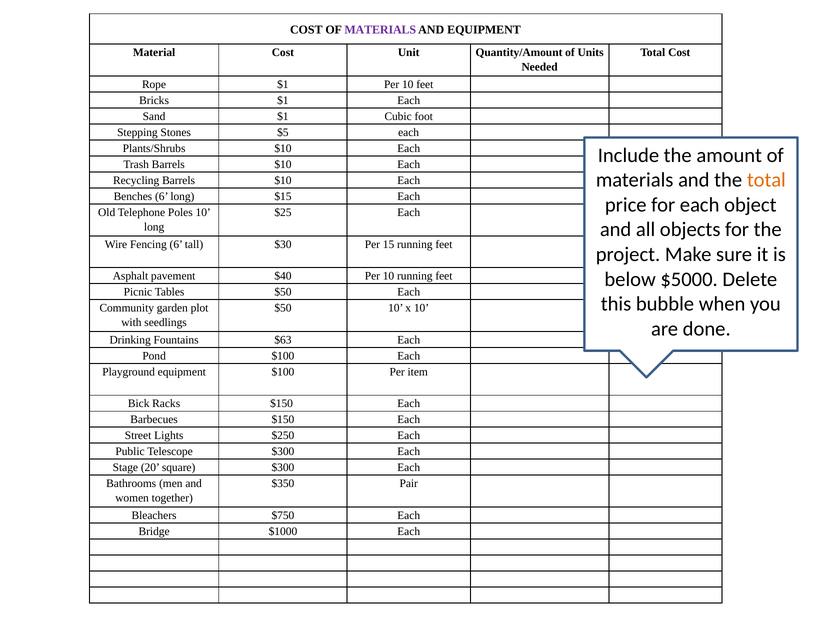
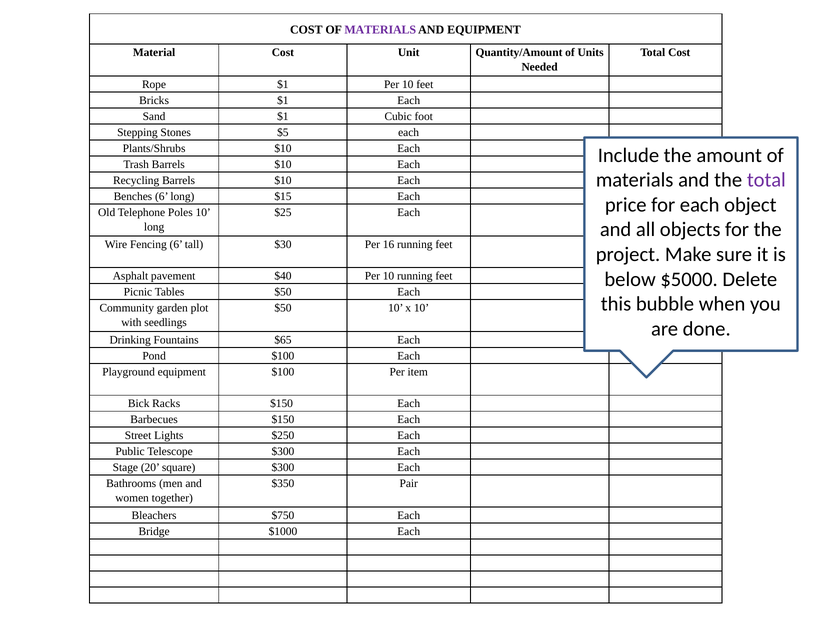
total at (766, 180) colour: orange -> purple
15: 15 -> 16
$63: $63 -> $65
